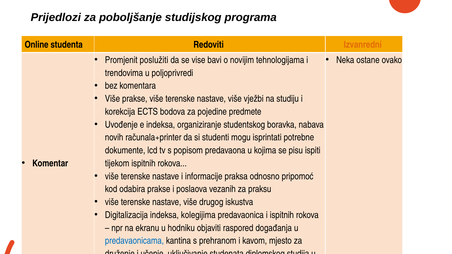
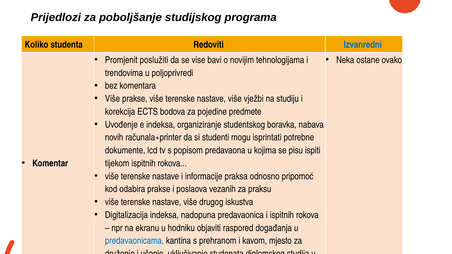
Online: Online -> Koliko
Izvanredni colour: orange -> blue
kolegijima: kolegijima -> nadopuna
